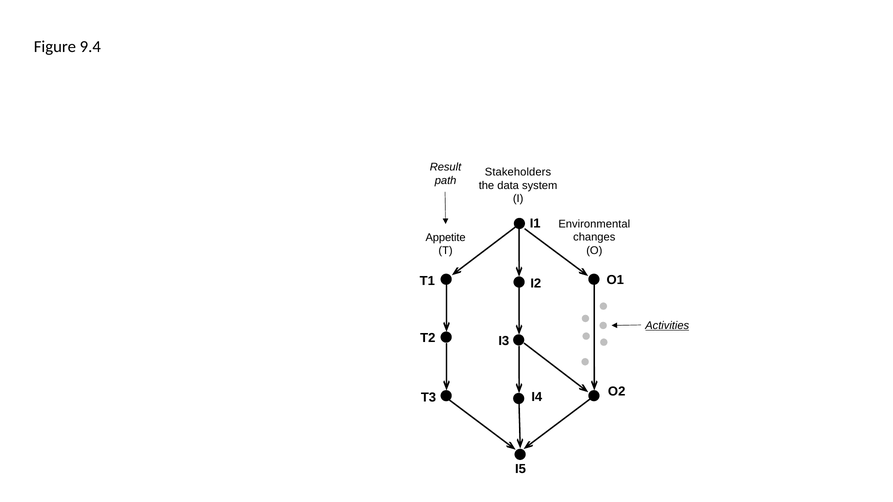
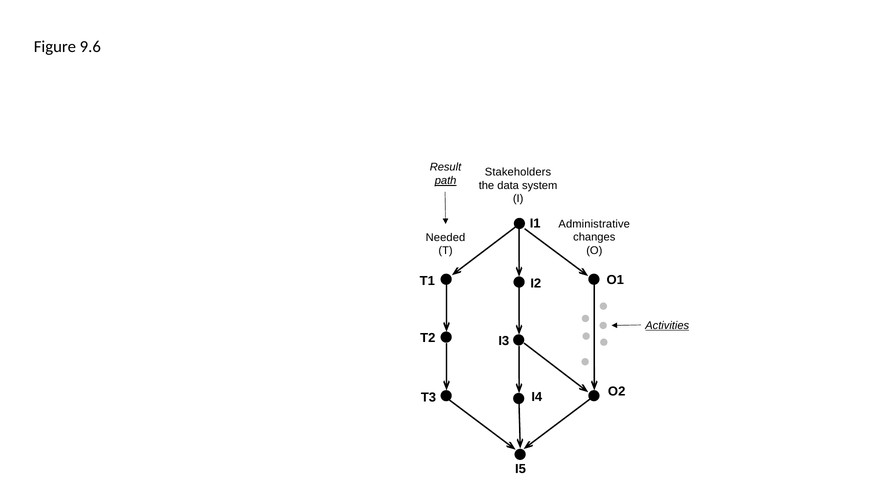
9.4: 9.4 -> 9.6
path underline: none -> present
Environmental: Environmental -> Administrative
Appetite: Appetite -> Needed
